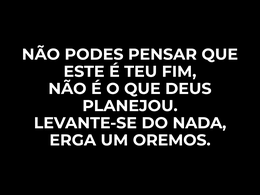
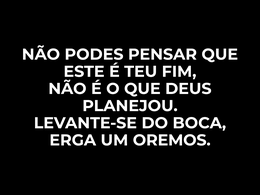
NADA: NADA -> BOCA
